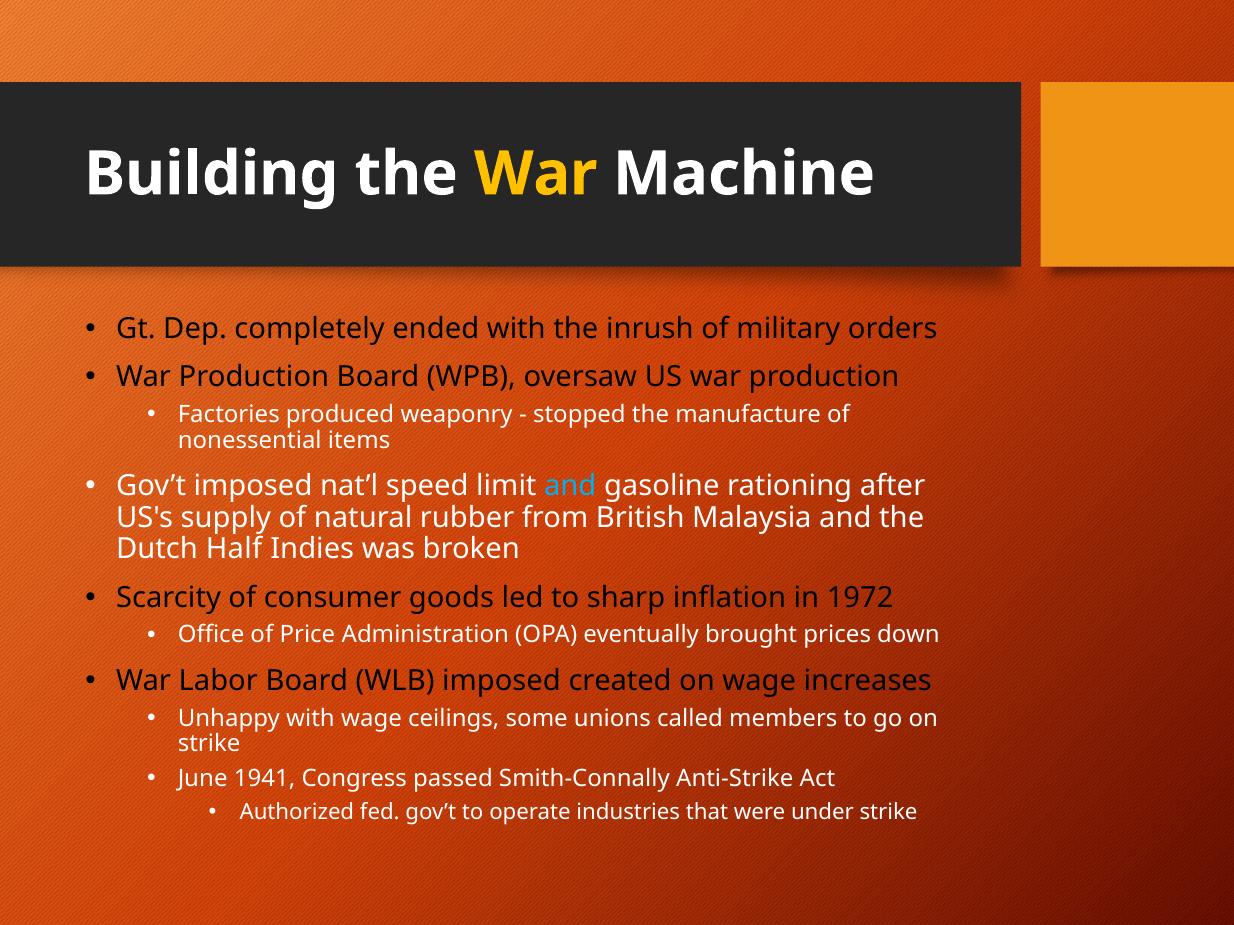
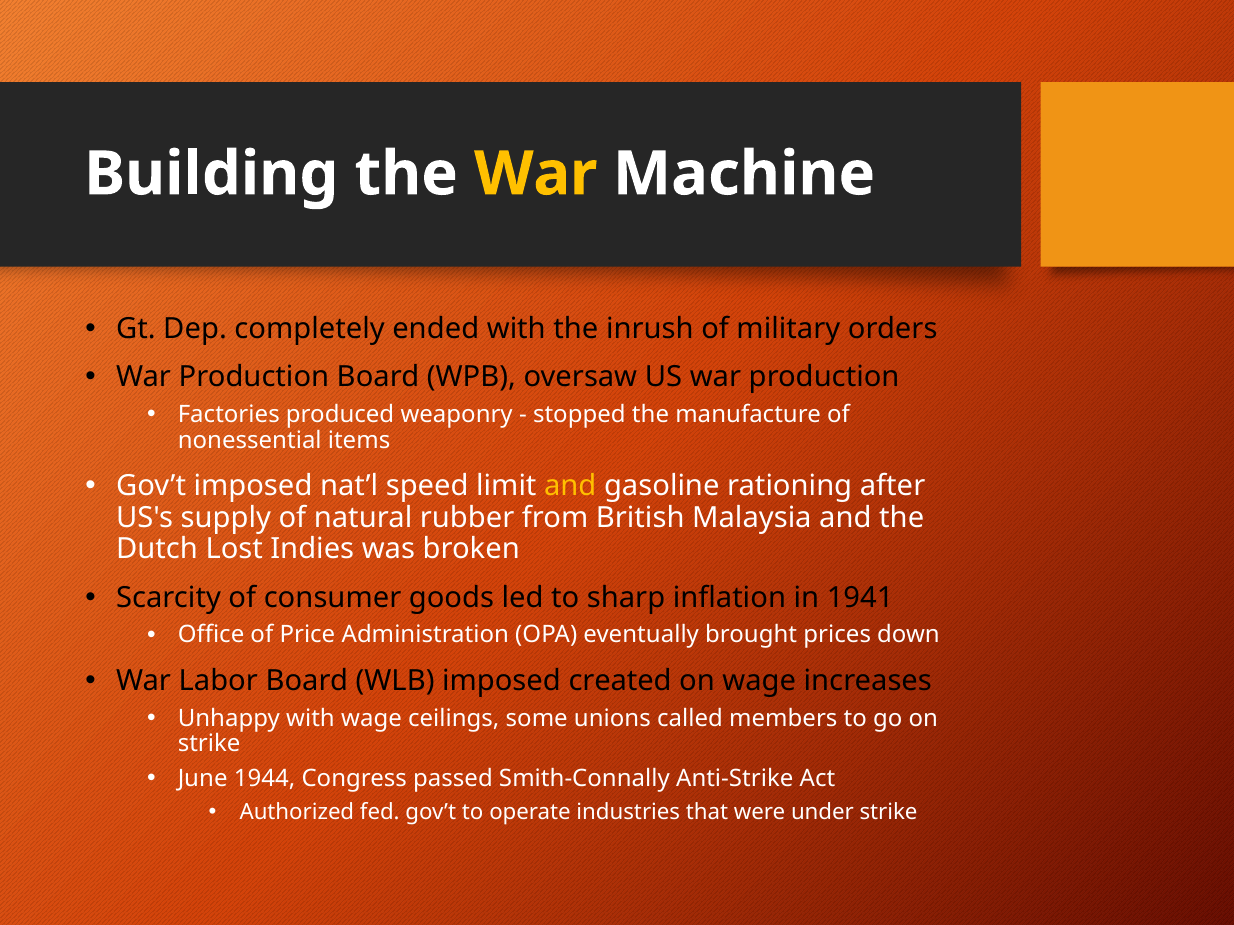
and at (570, 487) colour: light blue -> yellow
Half: Half -> Lost
1972: 1972 -> 1941
1941: 1941 -> 1944
